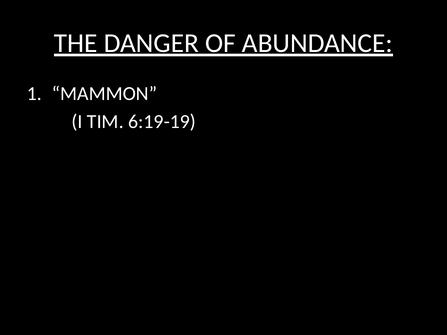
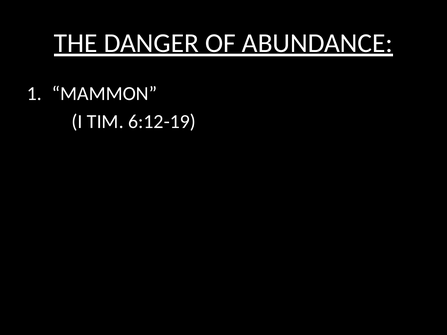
6:19-19: 6:19-19 -> 6:12-19
